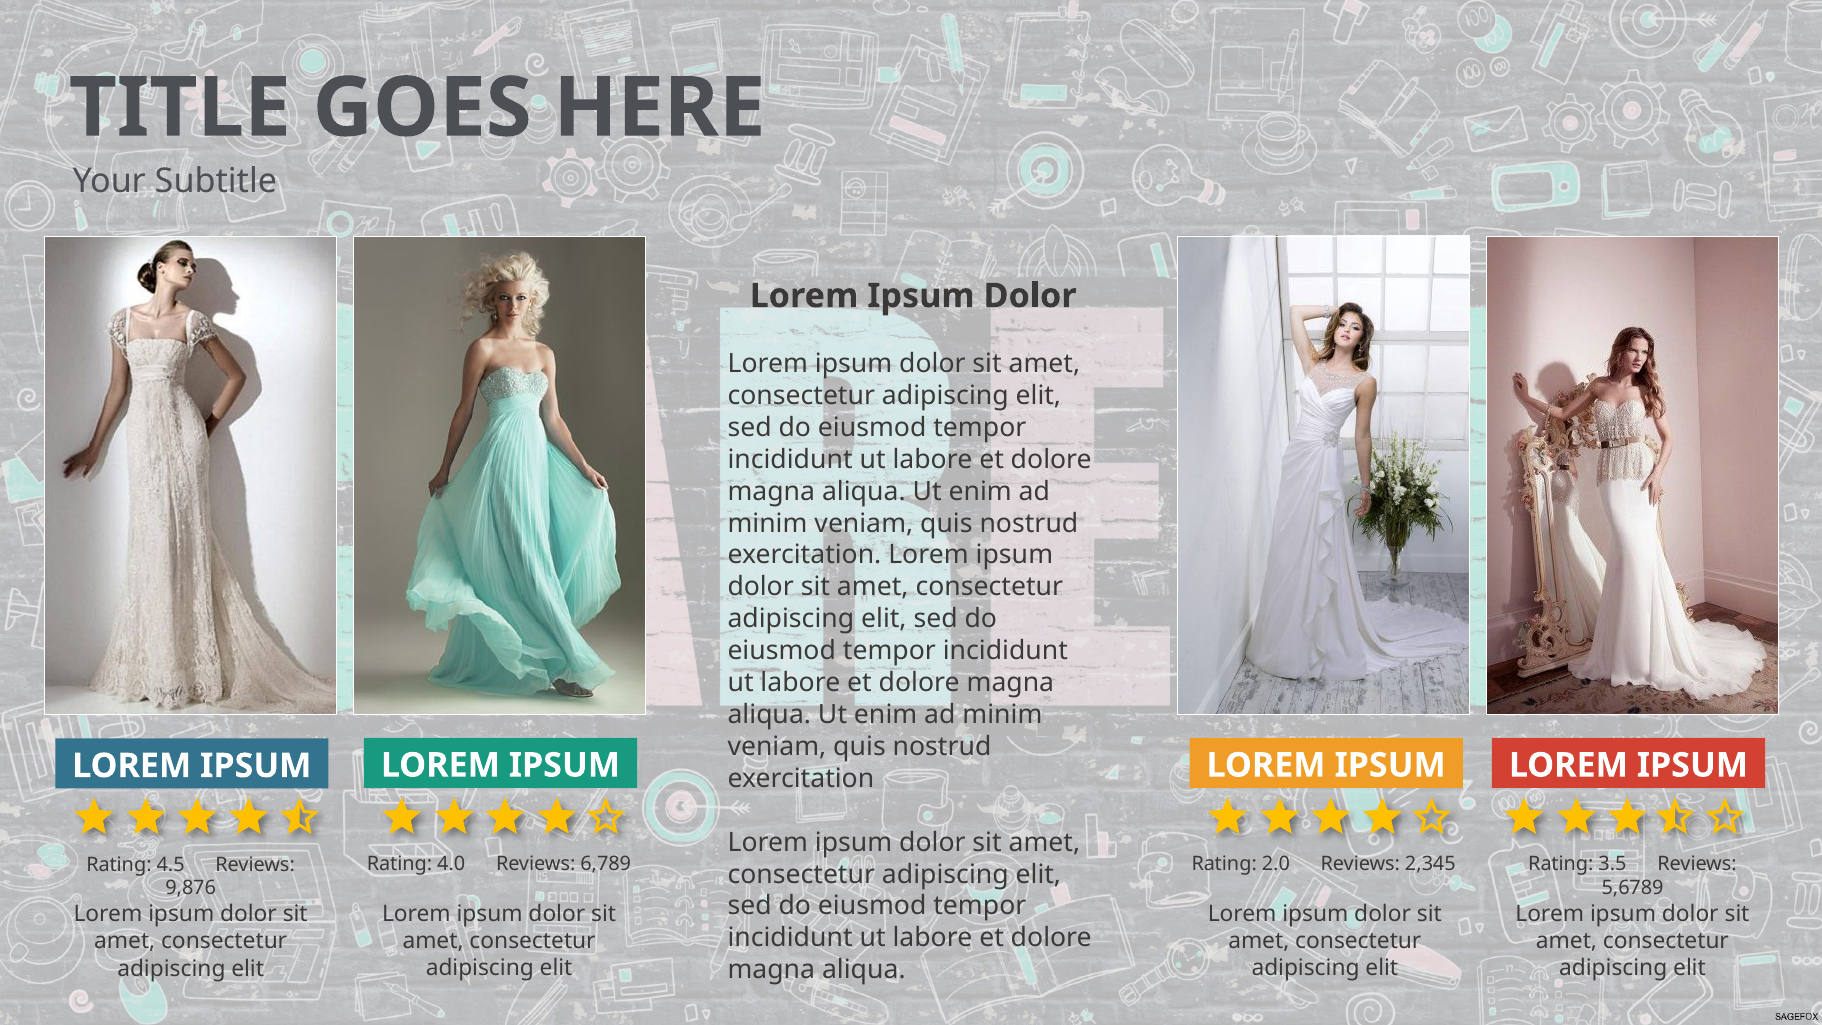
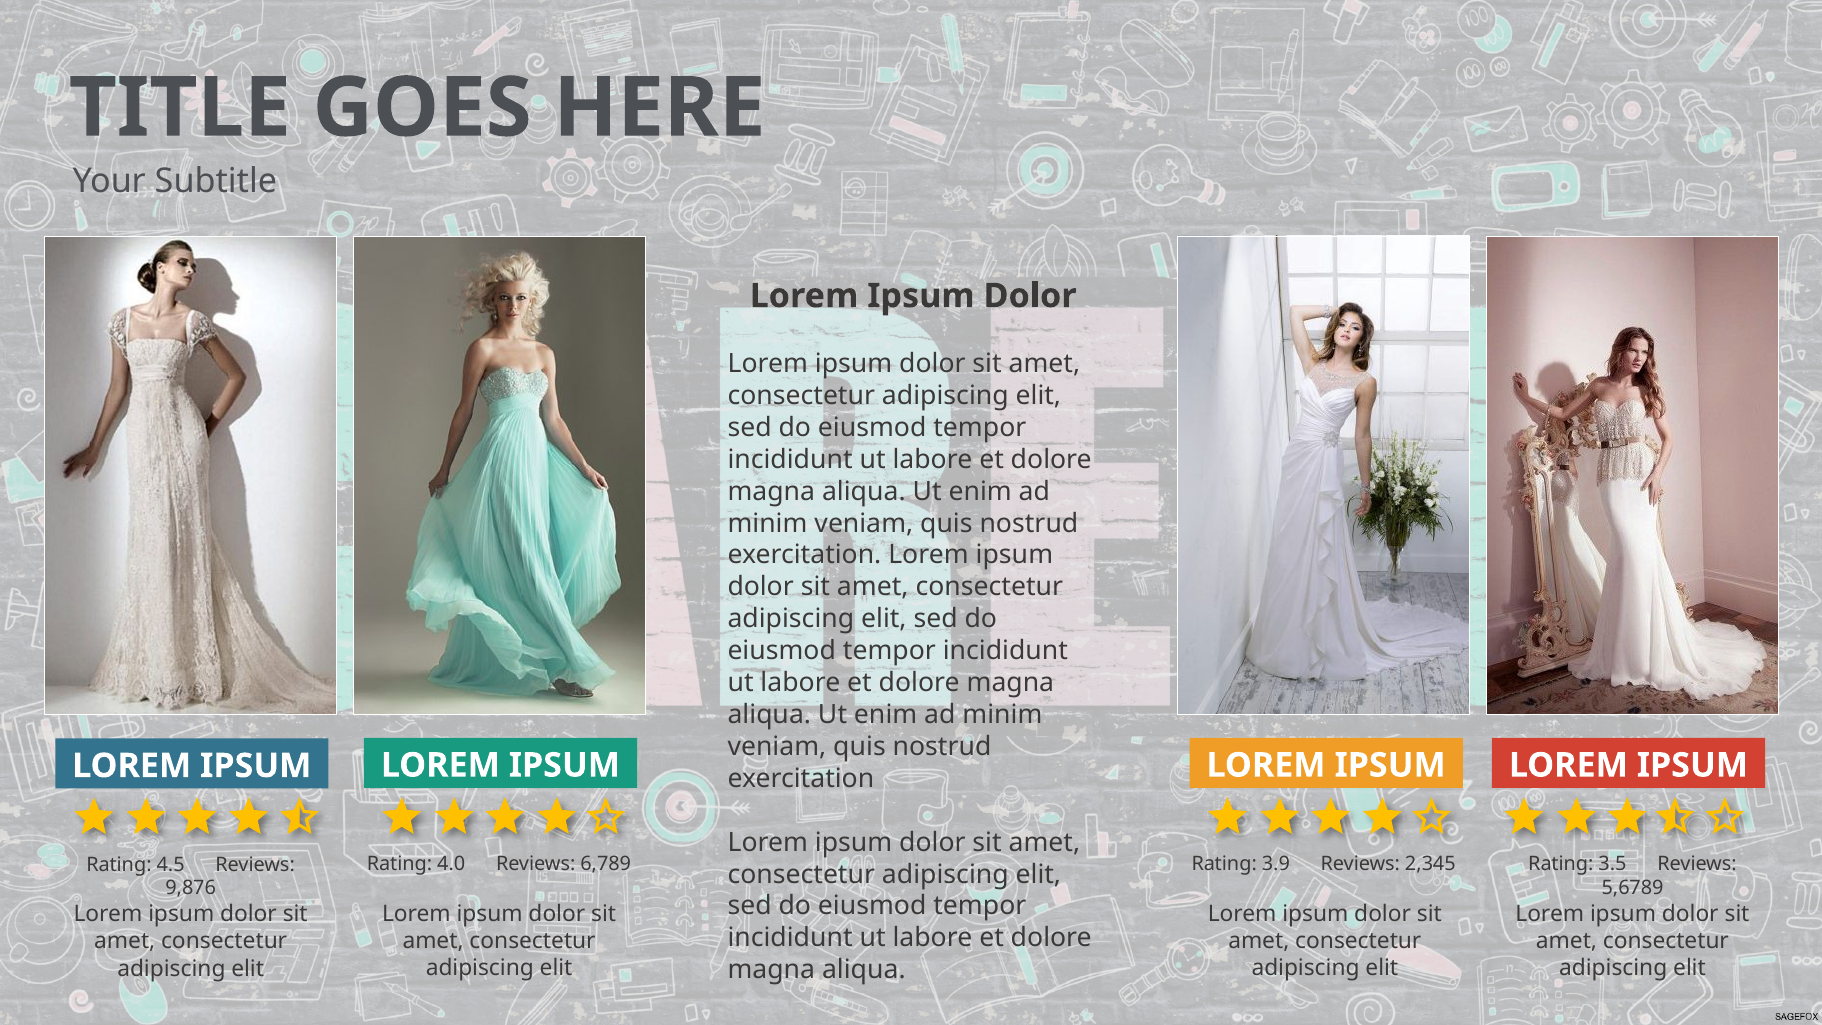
2.0: 2.0 -> 3.9
